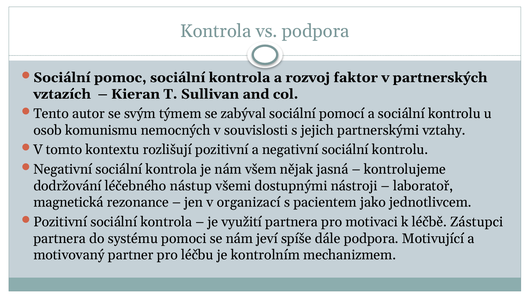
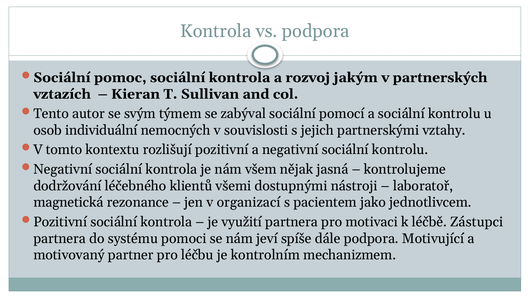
faktor: faktor -> jakým
komunismu: komunismu -> individuální
nástup: nástup -> klientů
